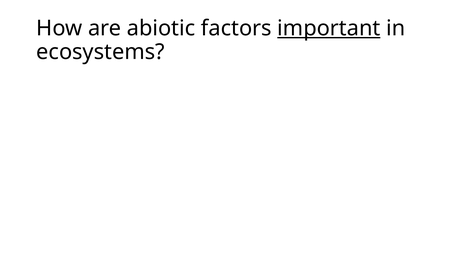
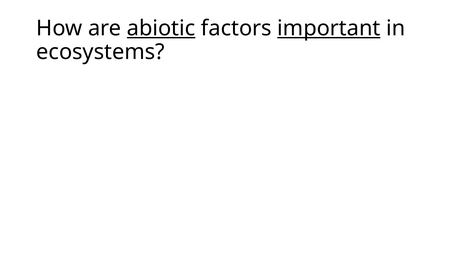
abiotic underline: none -> present
